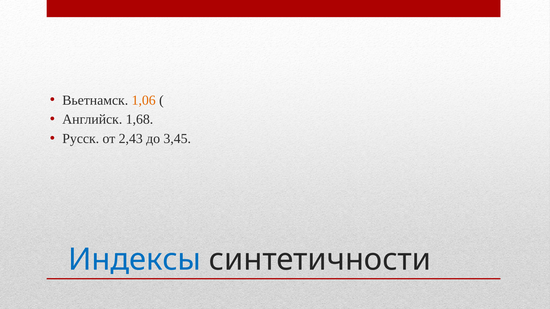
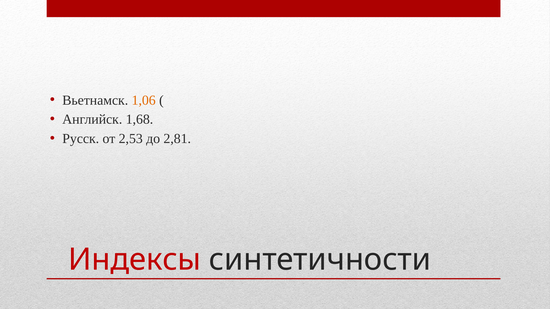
2,43: 2,43 -> 2,53
3,45: 3,45 -> 2,81
Индексы colour: blue -> red
